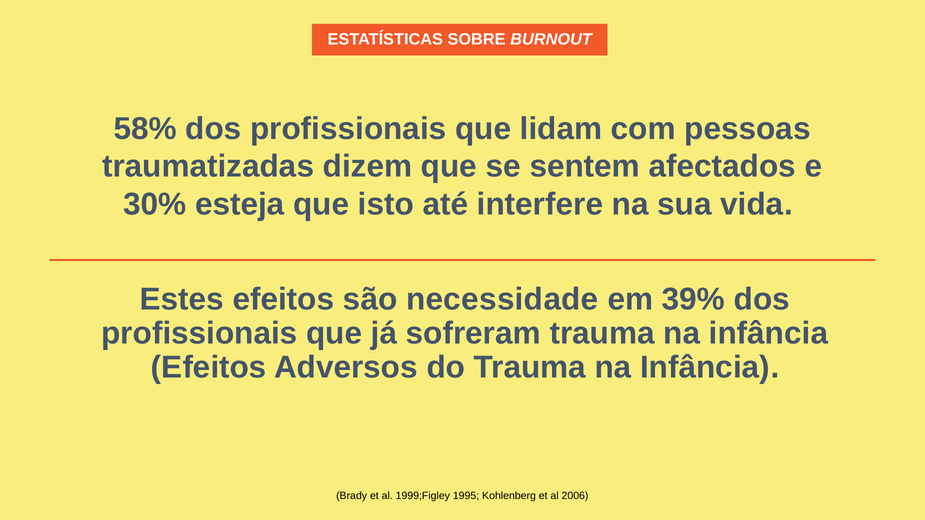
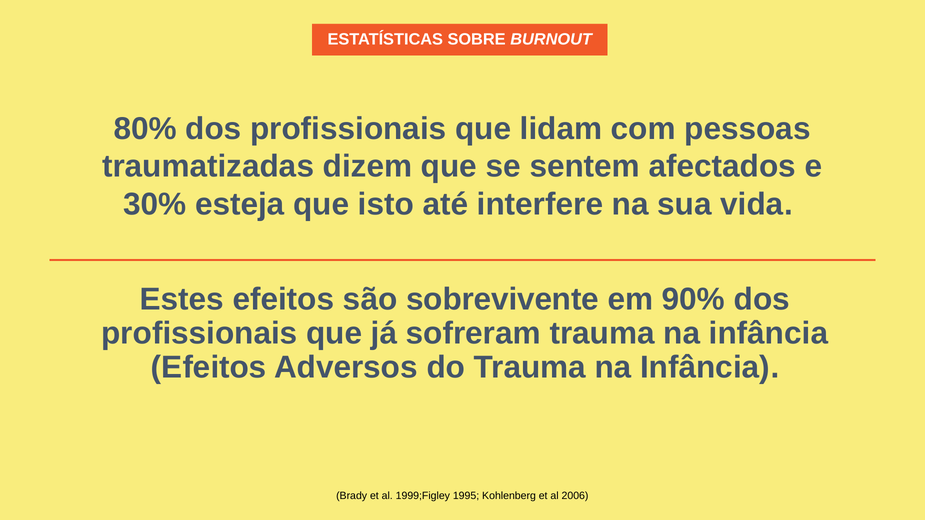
58%: 58% -> 80%
necessidade: necessidade -> sobrevivente
39%: 39% -> 90%
